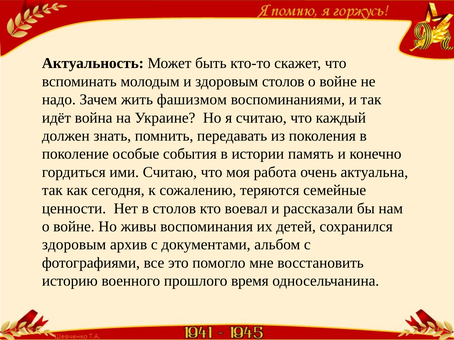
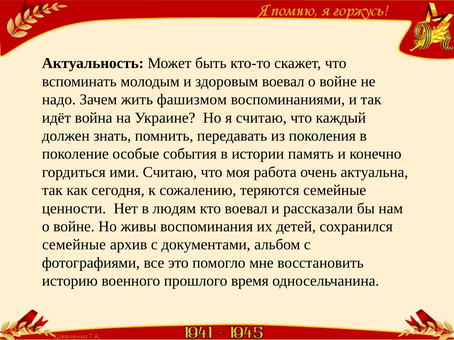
здоровым столов: столов -> воевал
в столов: столов -> людям
здоровым at (74, 245): здоровым -> семейные
